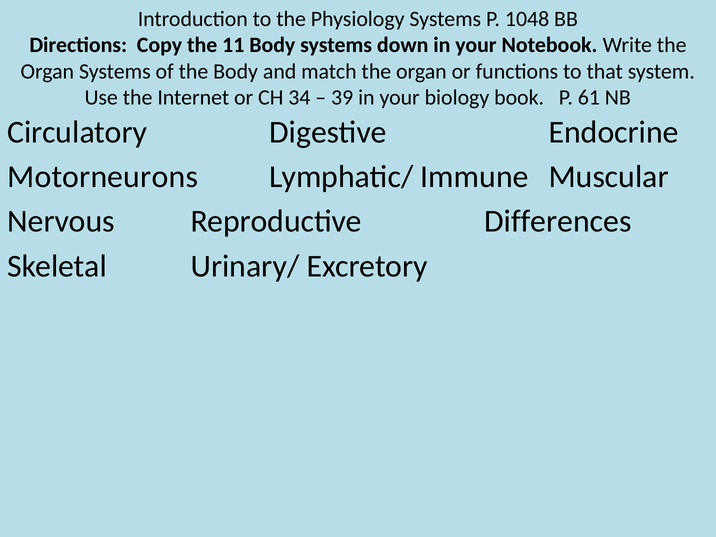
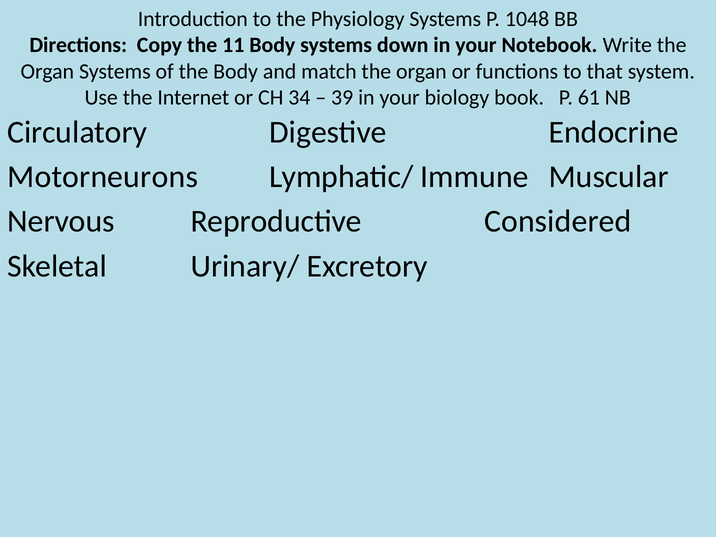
Differences: Differences -> Considered
